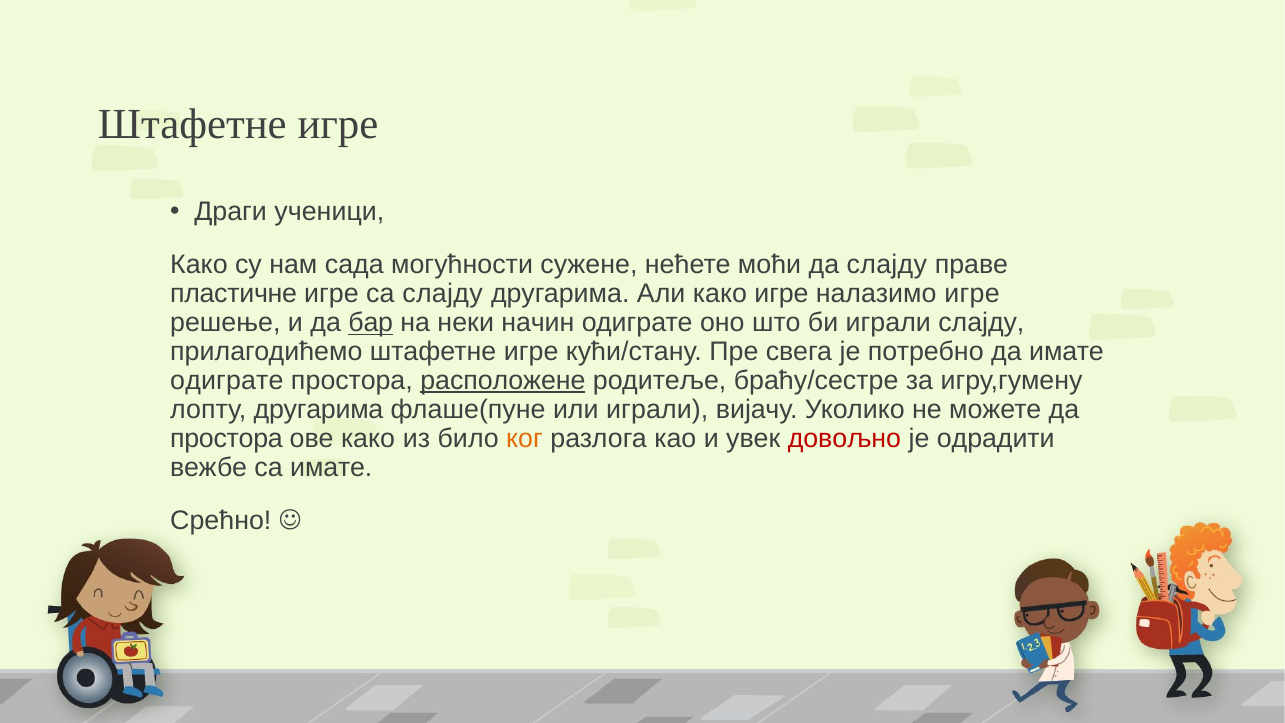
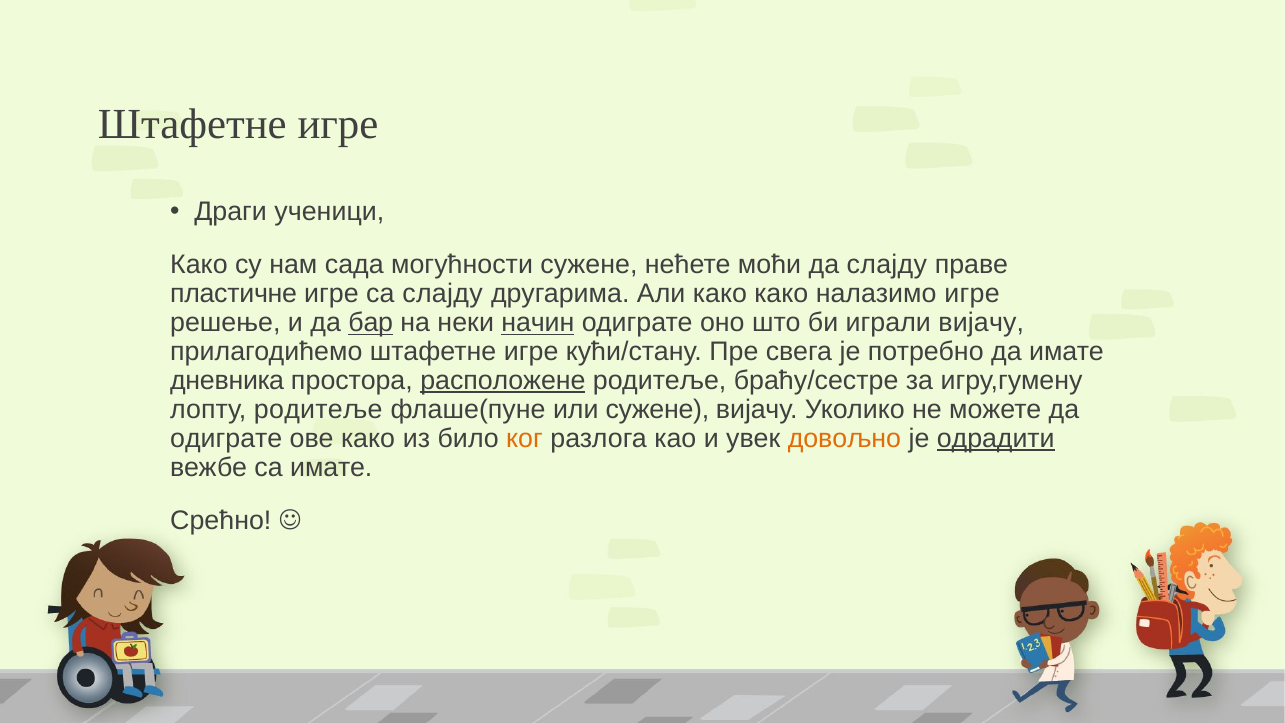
како игре: игре -> како
начин underline: none -> present
играли слајду: слајду -> вијачу
одиграте at (227, 381): одиграте -> дневника
лопту другарима: другарима -> родитеље
или играли: играли -> сужене
простора at (226, 438): простора -> одиграте
довољно colour: red -> orange
одрадити underline: none -> present
